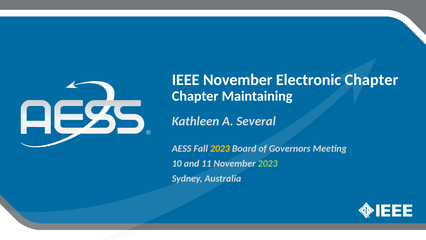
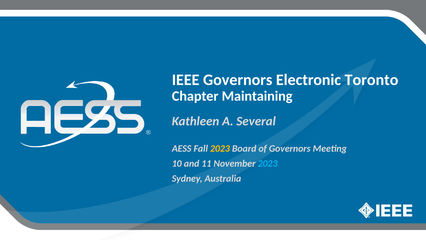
IEEE November: November -> Governors
Electronic Chapter: Chapter -> Toronto
2023 at (268, 163) colour: light green -> light blue
